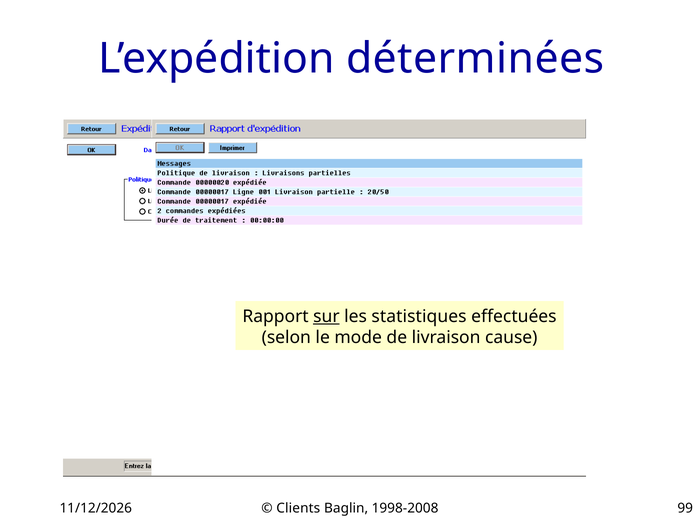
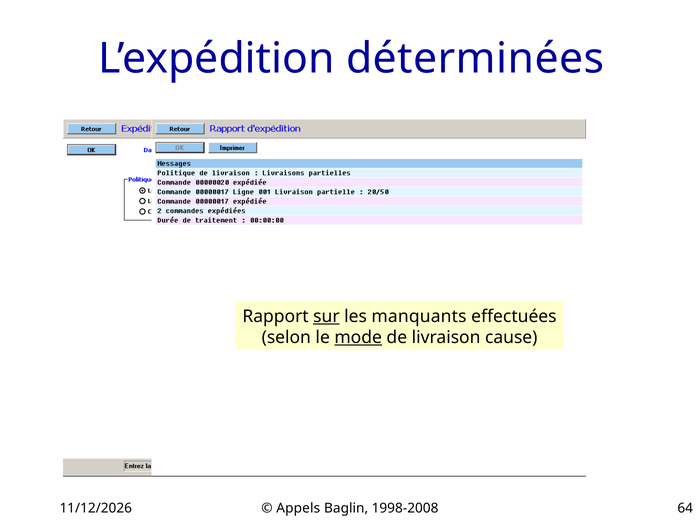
statistiques: statistiques -> manquants
mode underline: none -> present
Clients: Clients -> Appels
99: 99 -> 64
